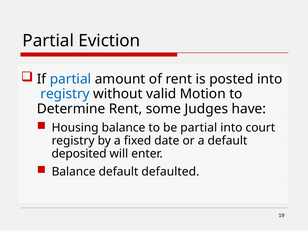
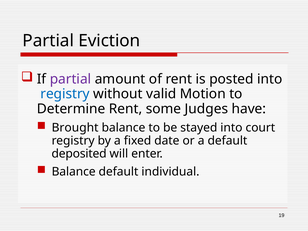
partial at (70, 79) colour: blue -> purple
Housing: Housing -> Brought
be partial: partial -> stayed
defaulted: defaulted -> individual
